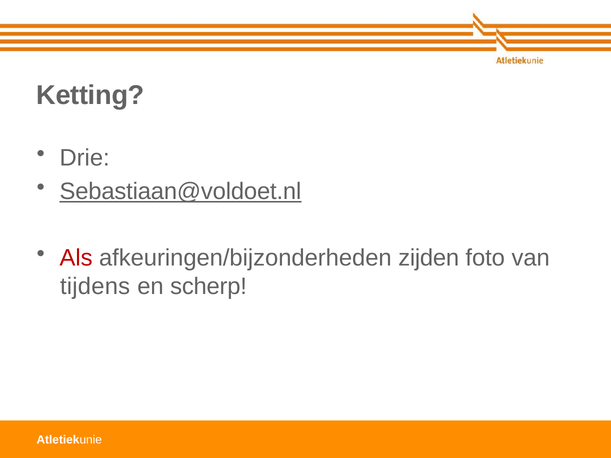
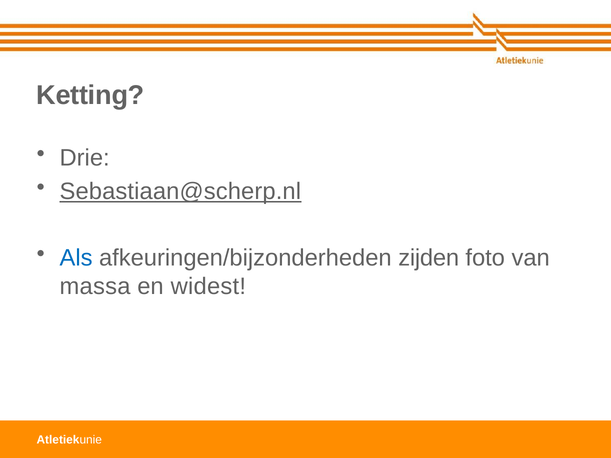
Sebastiaan@voldoet.nl: Sebastiaan@voldoet.nl -> Sebastiaan@scherp.nl
Als colour: red -> blue
tijdens: tijdens -> massa
scherp: scherp -> widest
